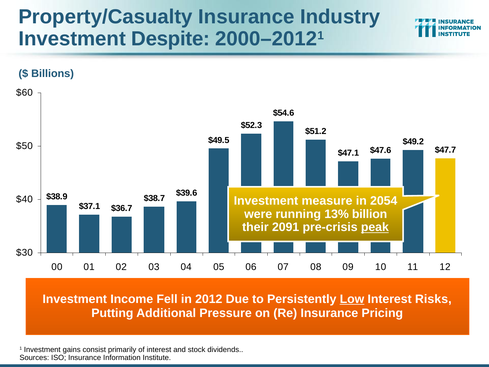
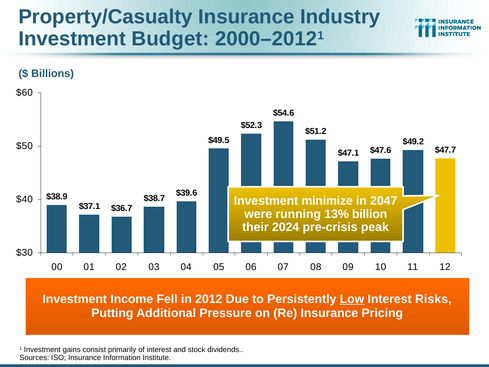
Despite: Despite -> Budget
measure: measure -> minimize
2054: 2054 -> 2047
2091: 2091 -> 2024
peak underline: present -> none
